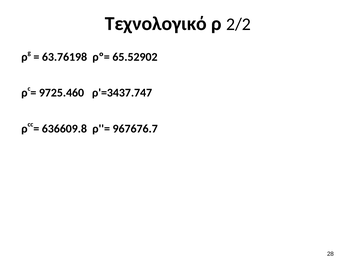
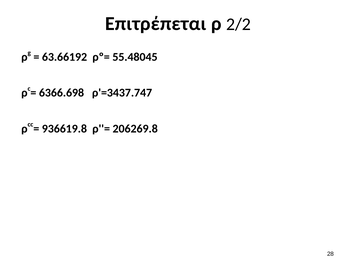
Τεχνολογικό: Τεχνολογικό -> Επιτρέπεται
63.76198: 63.76198 -> 63.66192
65.52902: 65.52902 -> 55.48045
9725.460: 9725.460 -> 6366.698
636609.8: 636609.8 -> 936619.8
967676.7: 967676.7 -> 206269.8
